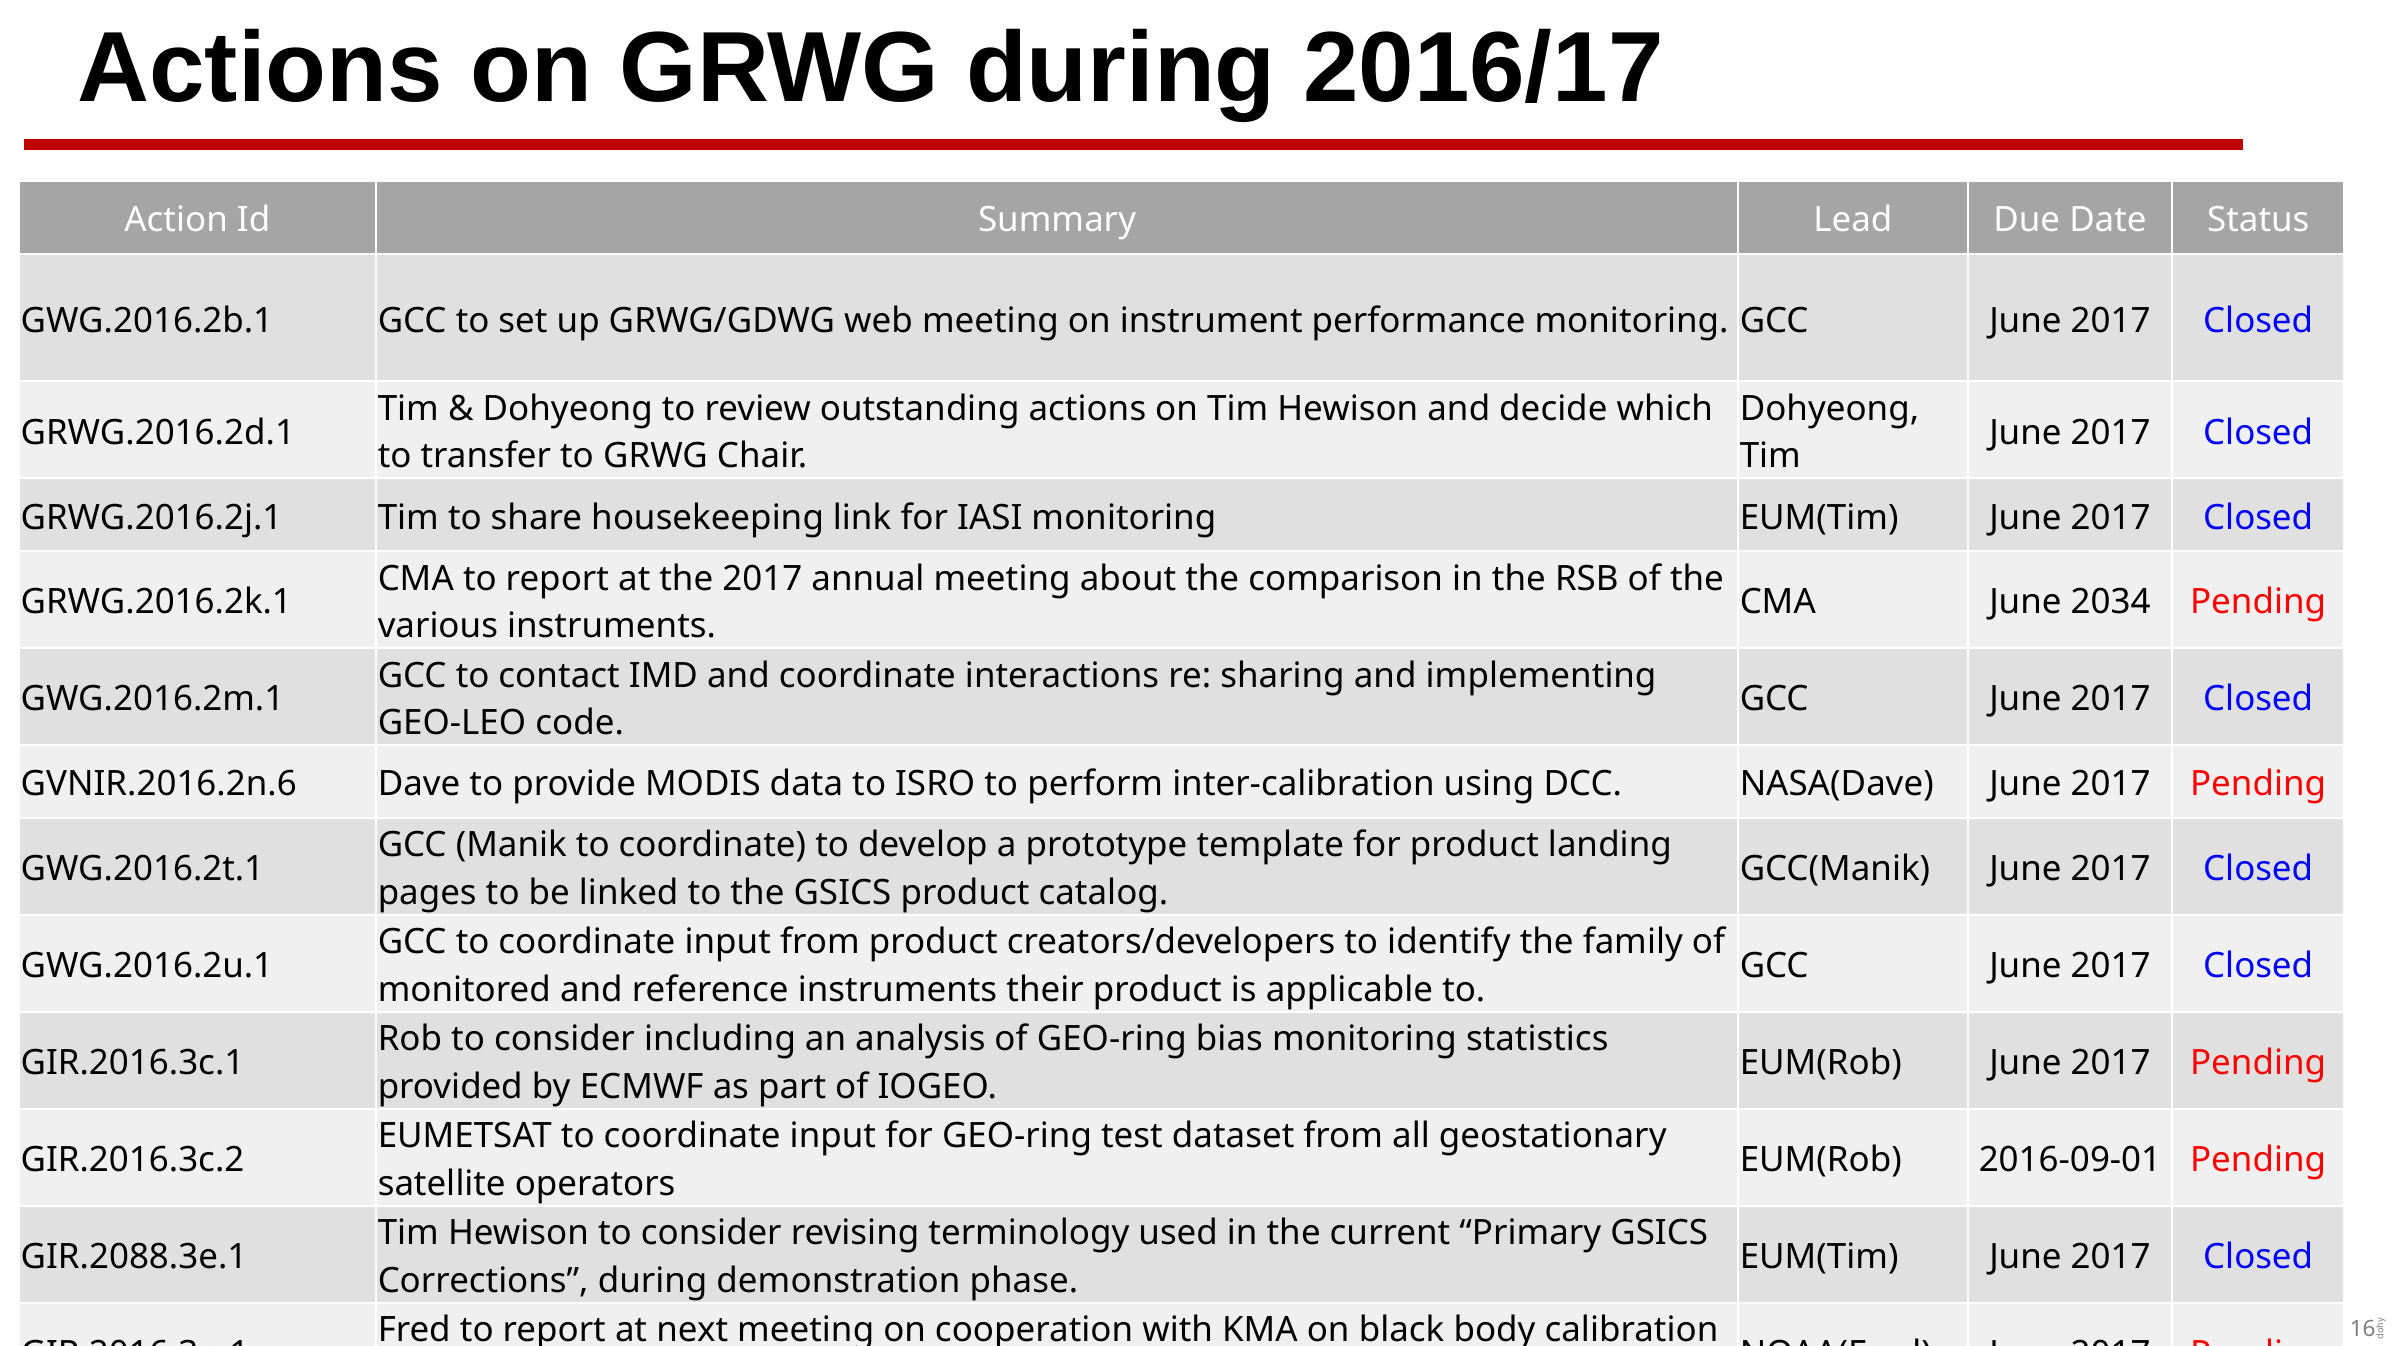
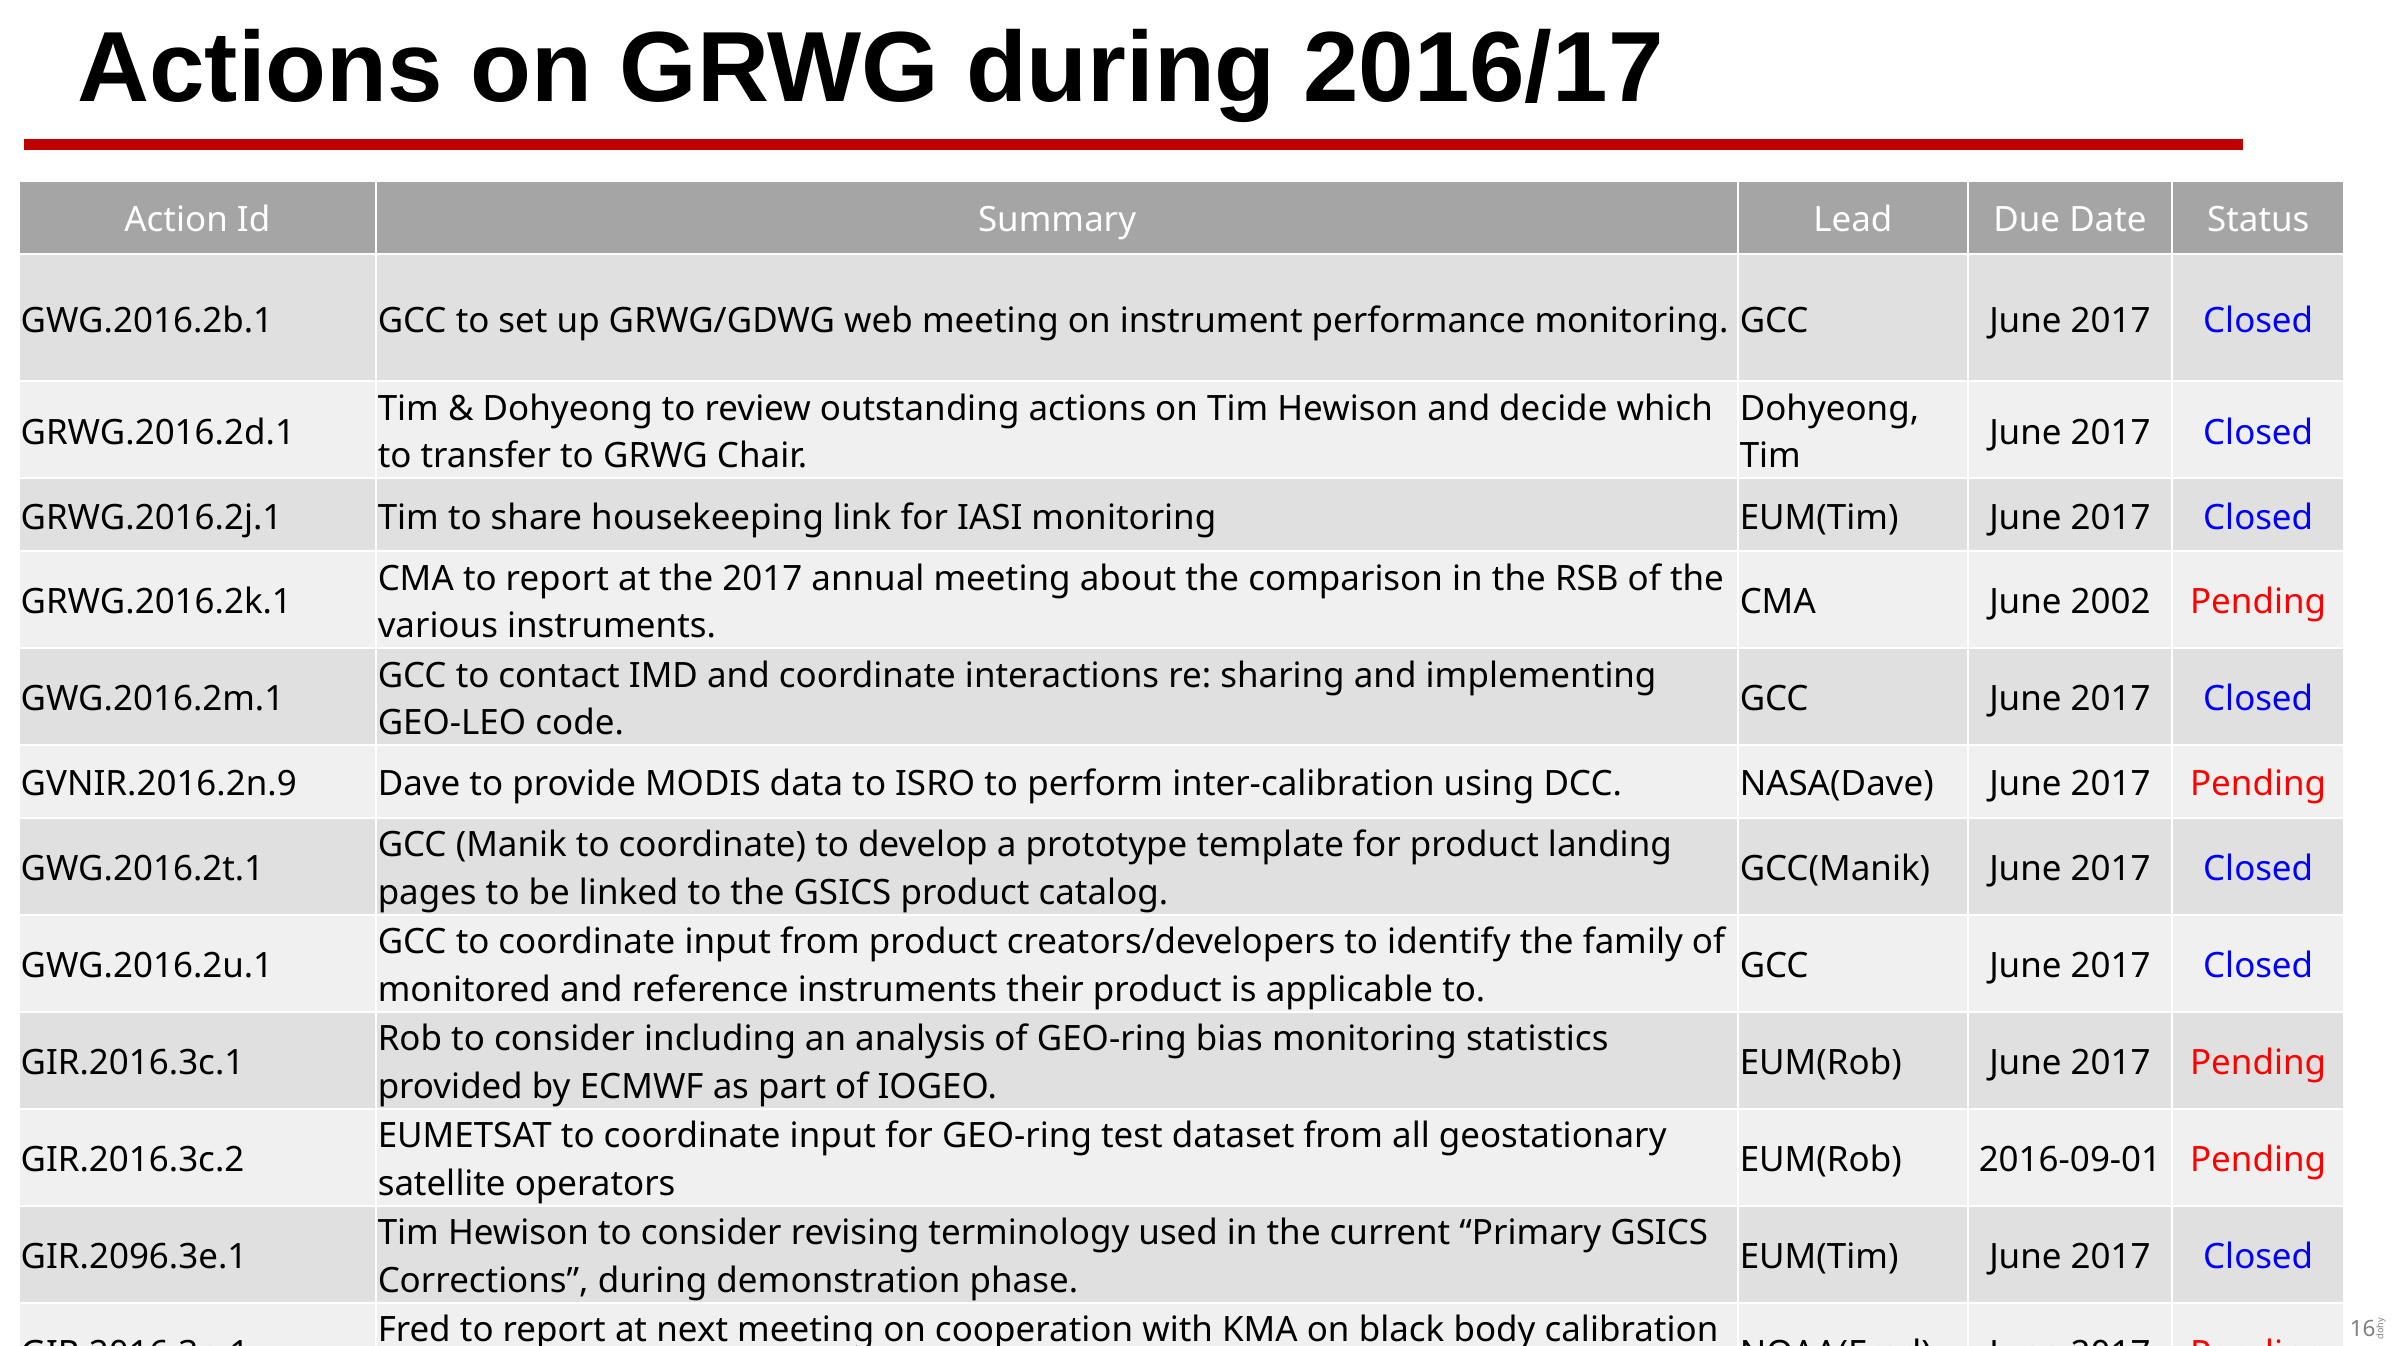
2034: 2034 -> 2002
GVNIR.2016.2n.6: GVNIR.2016.2n.6 -> GVNIR.2016.2n.9
GIR.2088.3e.1: GIR.2088.3e.1 -> GIR.2096.3e.1
